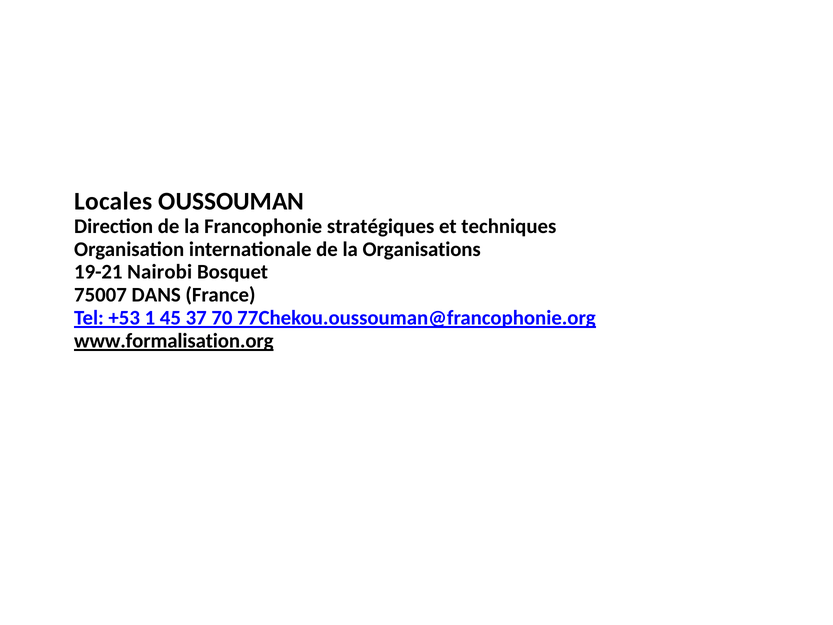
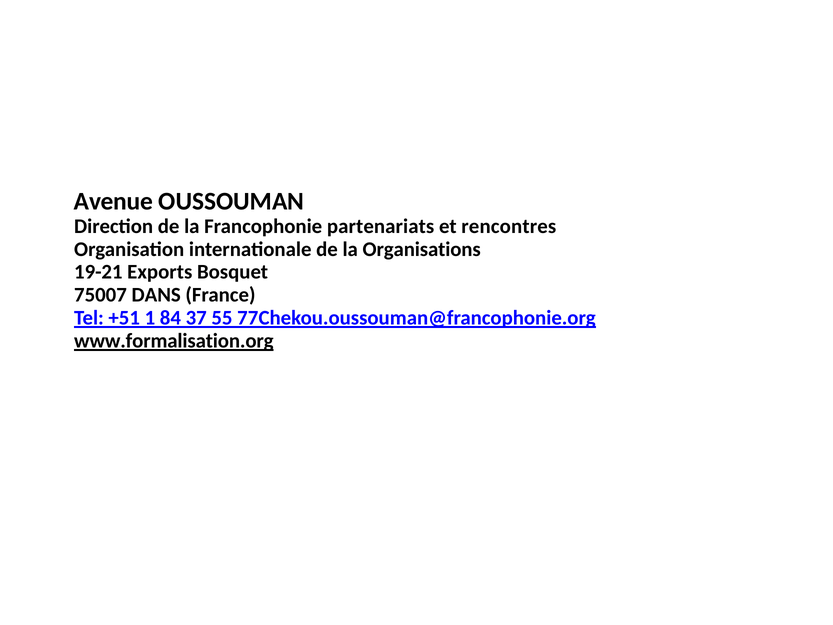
Locales: Locales -> Avenue
stratégiques: stratégiques -> partenariats
techniques: techniques -> rencontres
Nairobi: Nairobi -> Exports
+53: +53 -> +51
45: 45 -> 84
70: 70 -> 55
